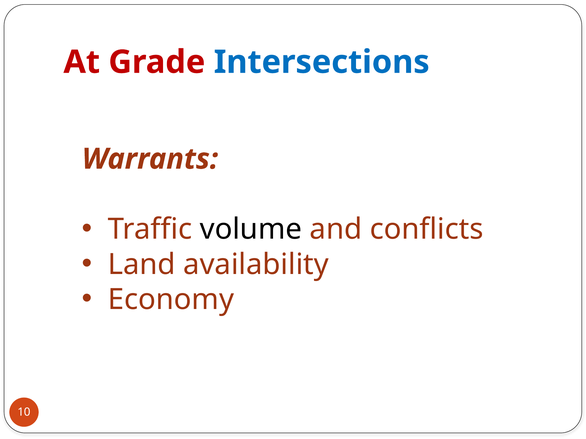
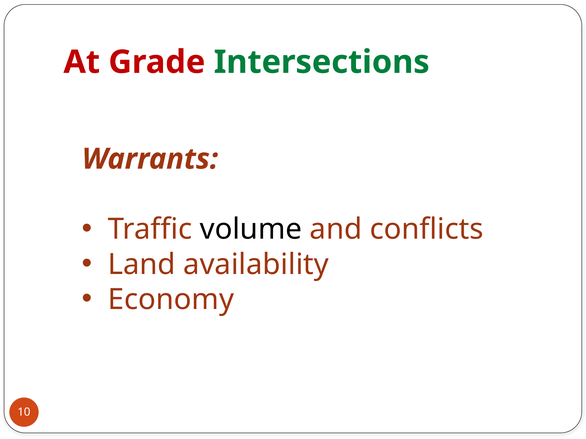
Intersections colour: blue -> green
